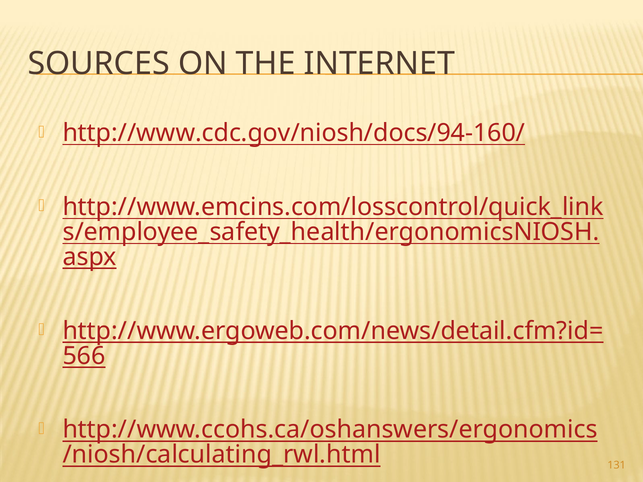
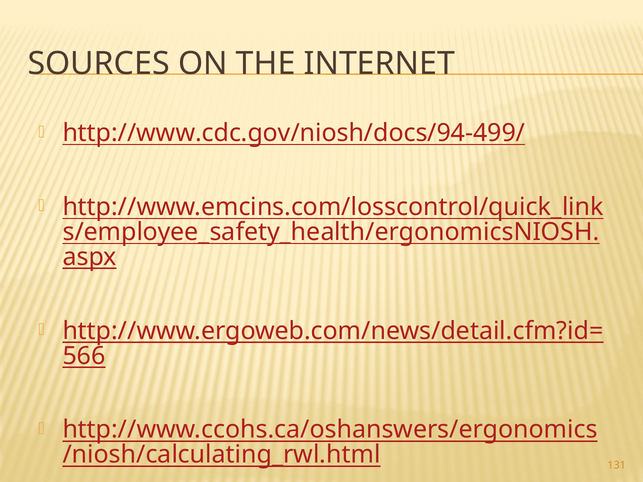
http://www.cdc.gov/niosh/docs/94-160/: http://www.cdc.gov/niosh/docs/94-160/ -> http://www.cdc.gov/niosh/docs/94-499/
